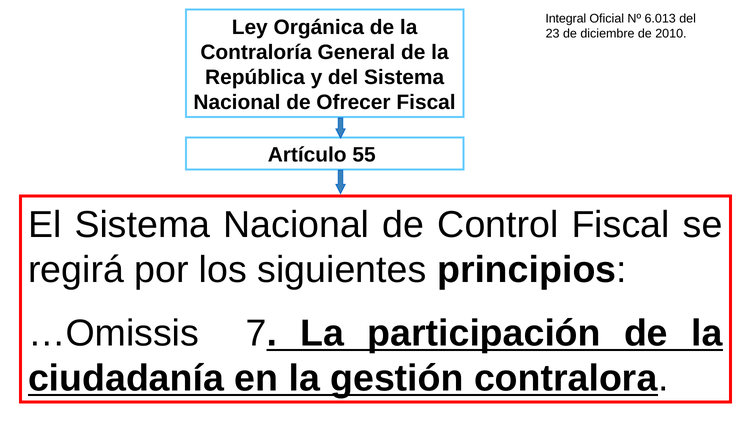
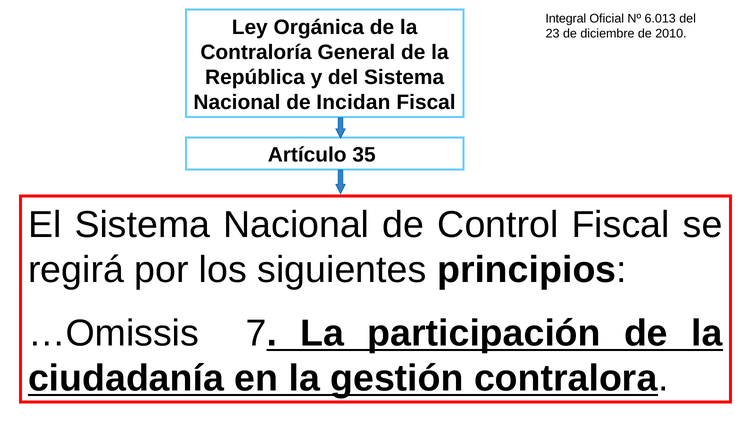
Ofrecer: Ofrecer -> Incidan
55: 55 -> 35
